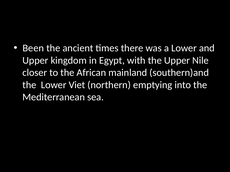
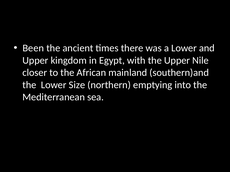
Viet: Viet -> Size
